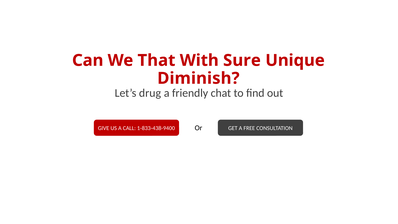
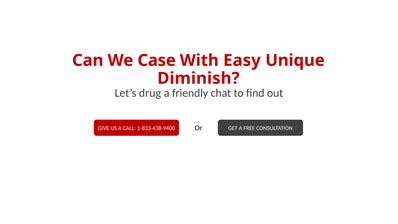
That: That -> Case
Sure: Sure -> Easy
